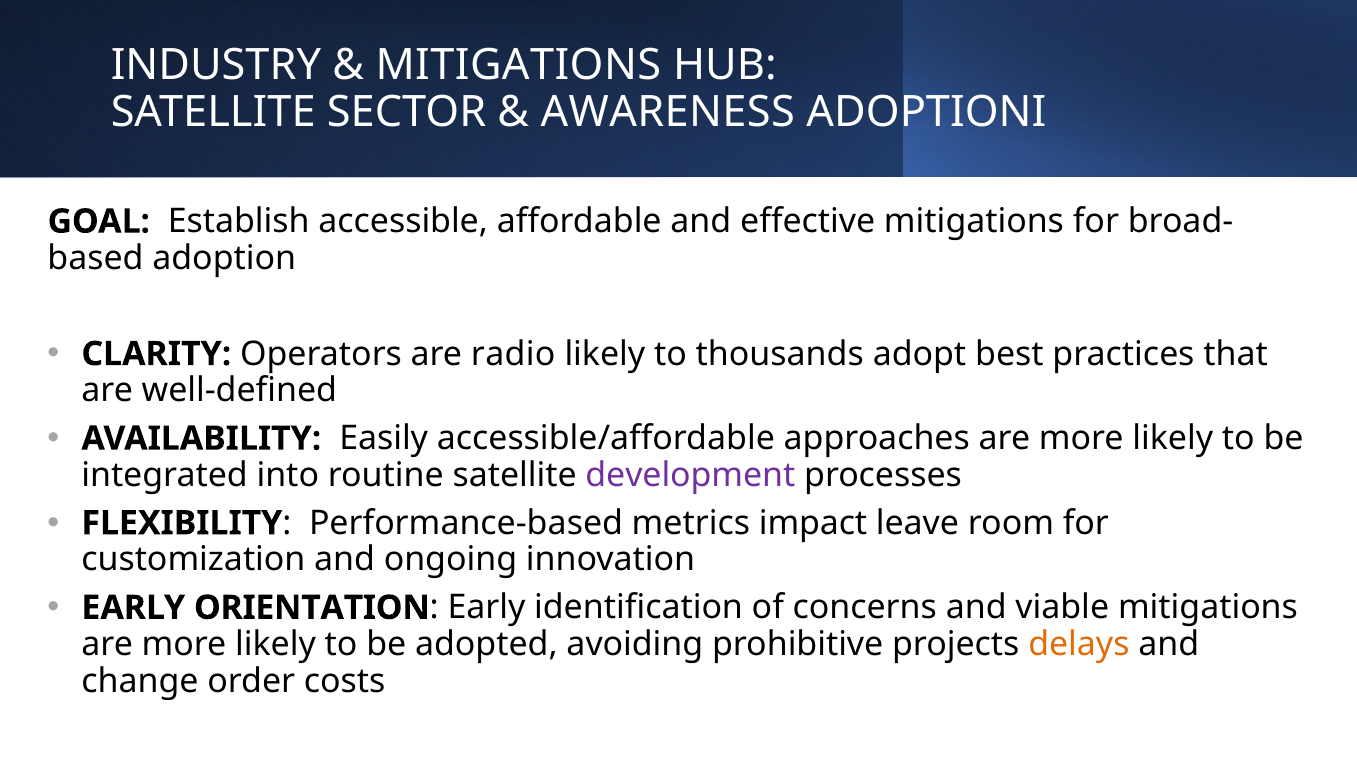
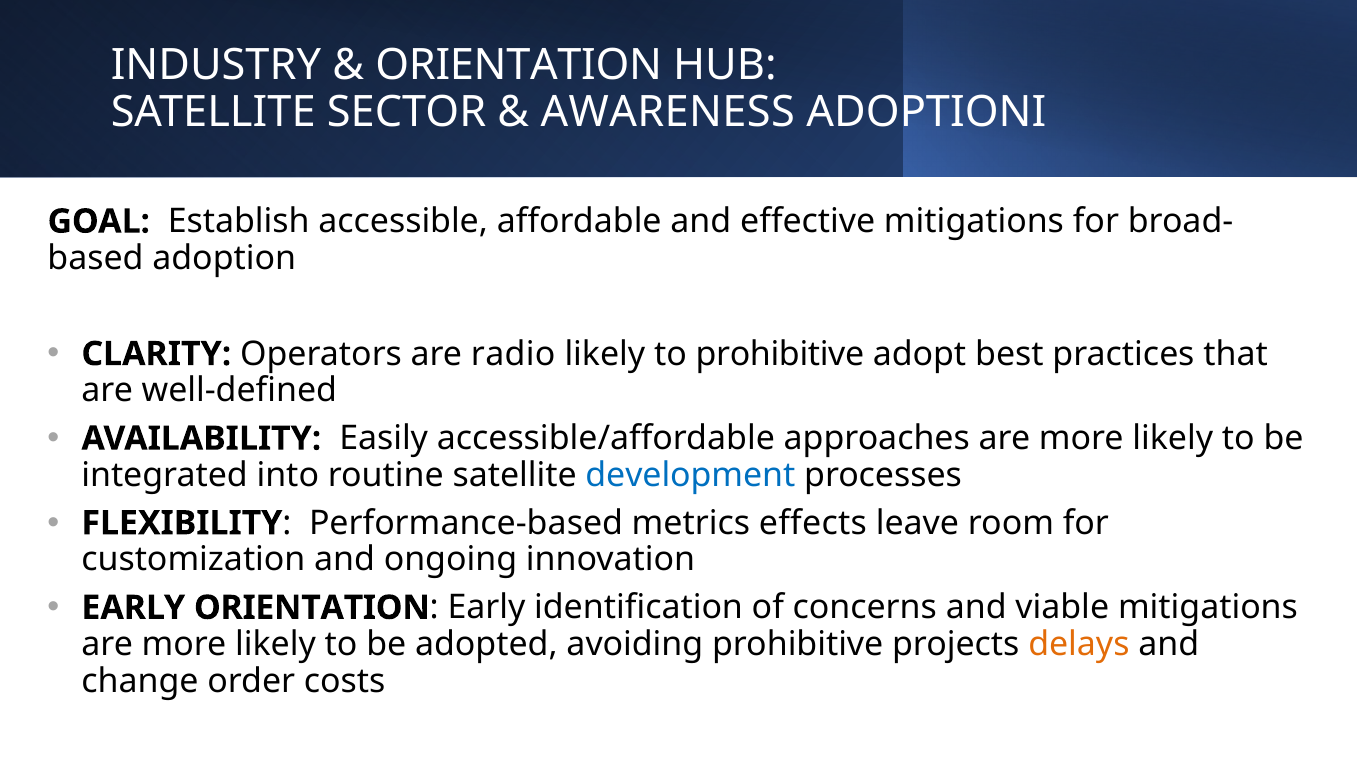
MITIGATIONS at (518, 66): MITIGATIONS -> ORIENTATION
to thousands: thousands -> prohibitive
development colour: purple -> blue
impact: impact -> effects
